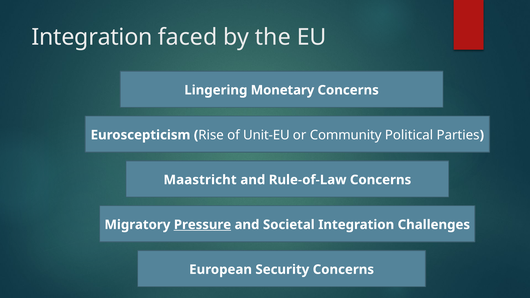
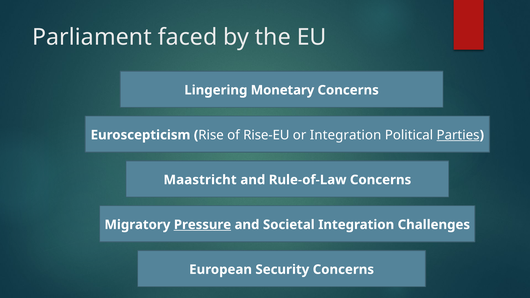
Integration at (92, 37): Integration -> Parliament
Unit-EU: Unit-EU -> Rise-EU
or Community: Community -> Integration
Parties underline: none -> present
